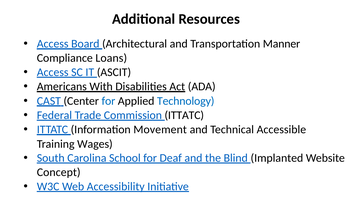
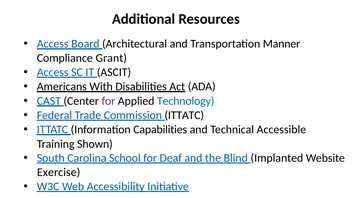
Loans: Loans -> Grant
for at (108, 101) colour: blue -> purple
Movement: Movement -> Capabilities
Wages: Wages -> Shown
Concept: Concept -> Exercise
